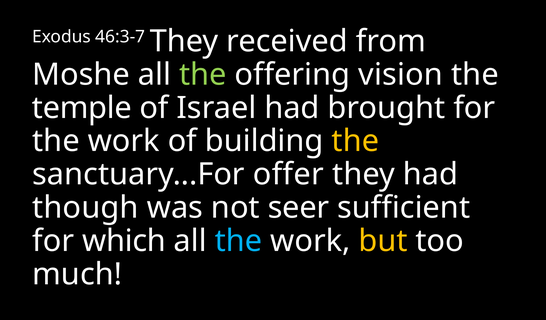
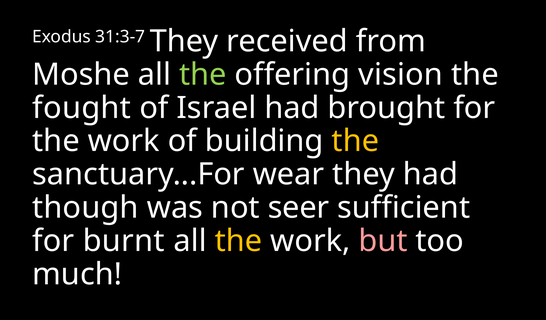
46:3-7: 46:3-7 -> 31:3-7
temple: temple -> fought
offer: offer -> wear
which: which -> burnt
the at (238, 241) colour: light blue -> yellow
but colour: yellow -> pink
